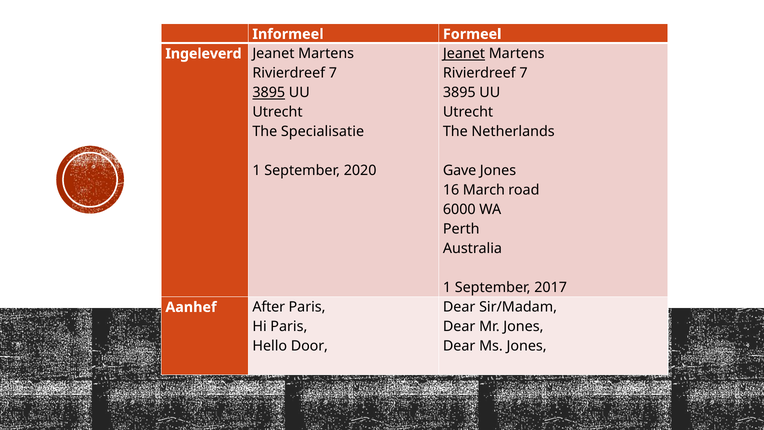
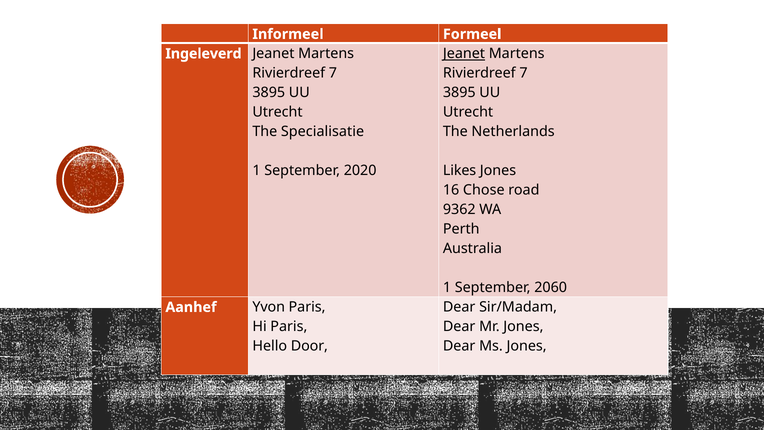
3895 at (269, 93) underline: present -> none
Gave: Gave -> Likes
March: March -> Chose
6000: 6000 -> 9362
2017: 2017 -> 2060
After: After -> Yvon
